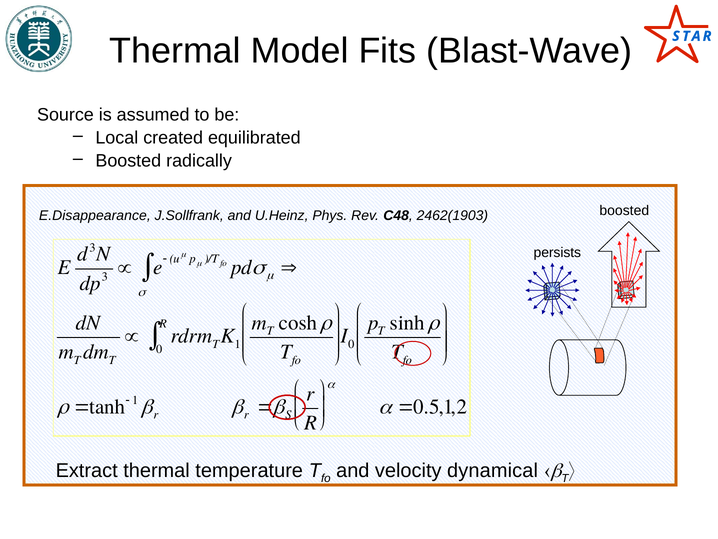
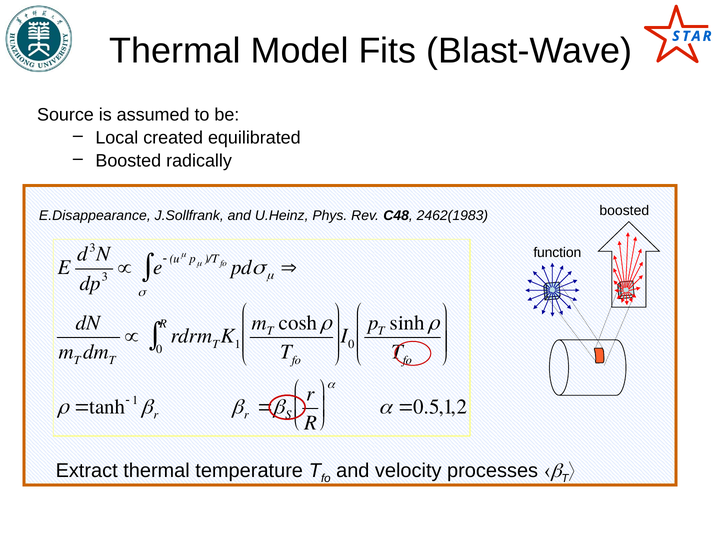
2462(1903: 2462(1903 -> 2462(1983
persists: persists -> function
dynamical: dynamical -> processes
